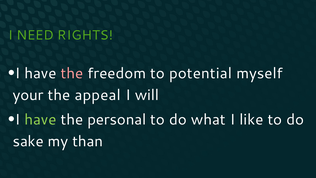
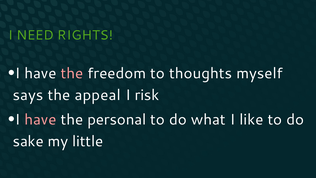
potential: potential -> thoughts
your: your -> says
will: will -> risk
have at (40, 119) colour: light green -> pink
than: than -> little
